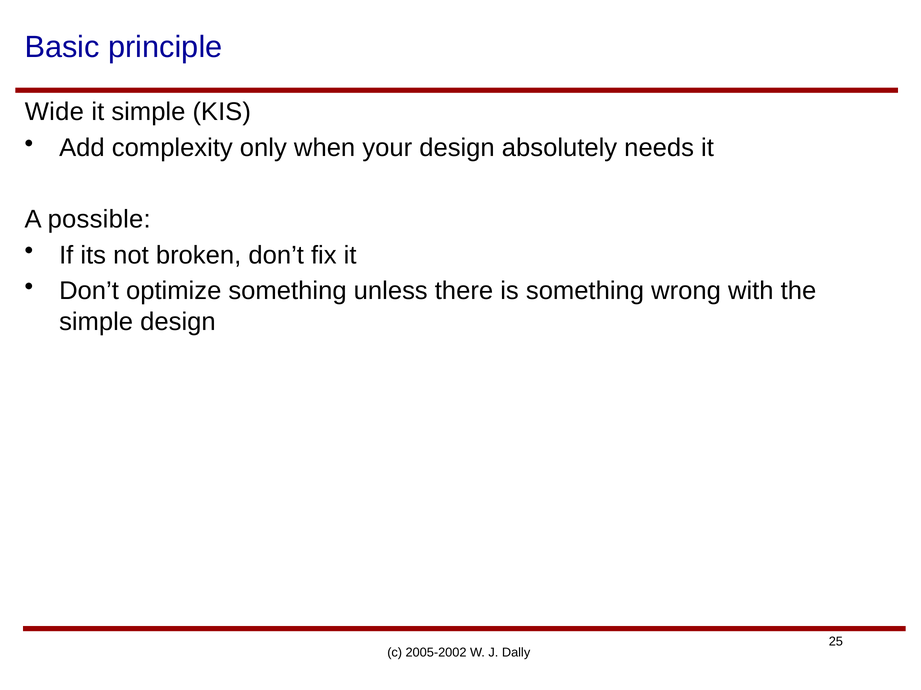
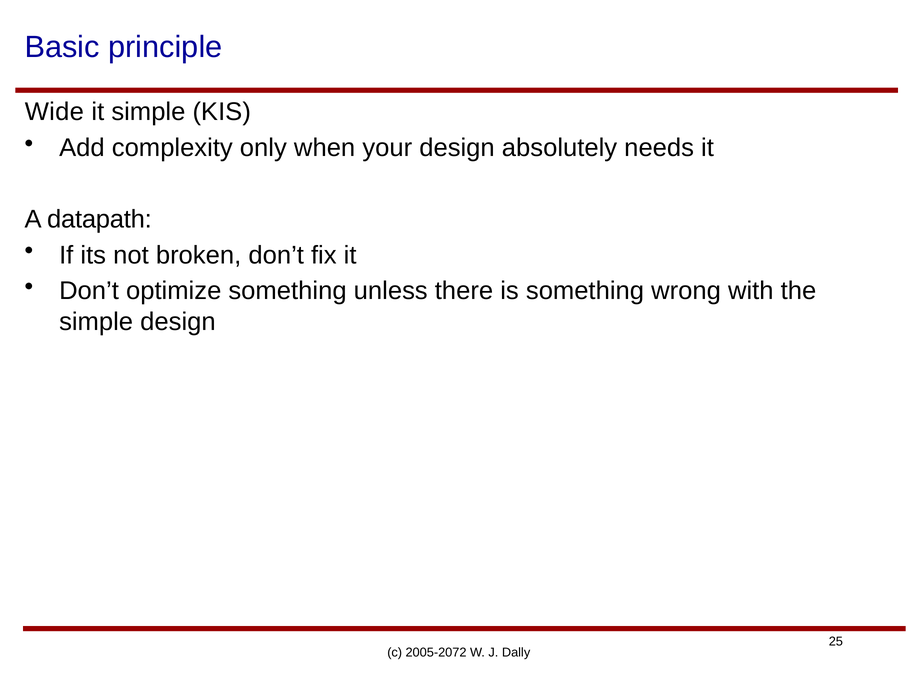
possible: possible -> datapath
2005-2002: 2005-2002 -> 2005-2072
